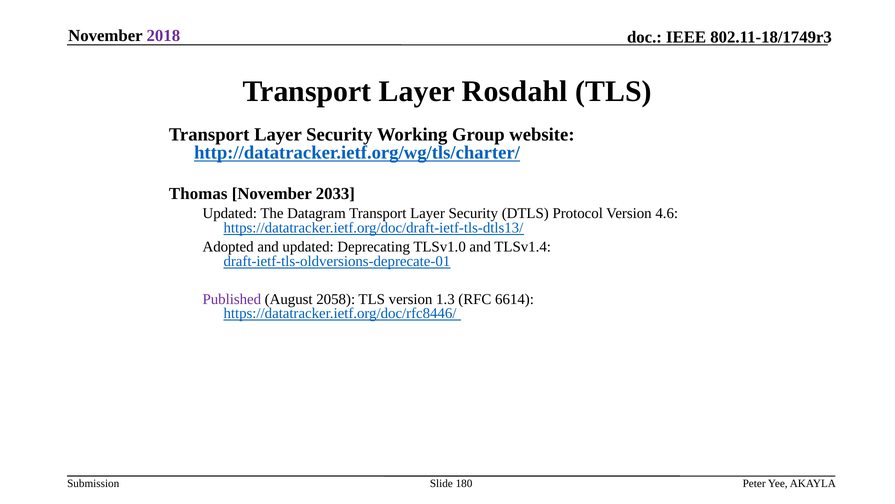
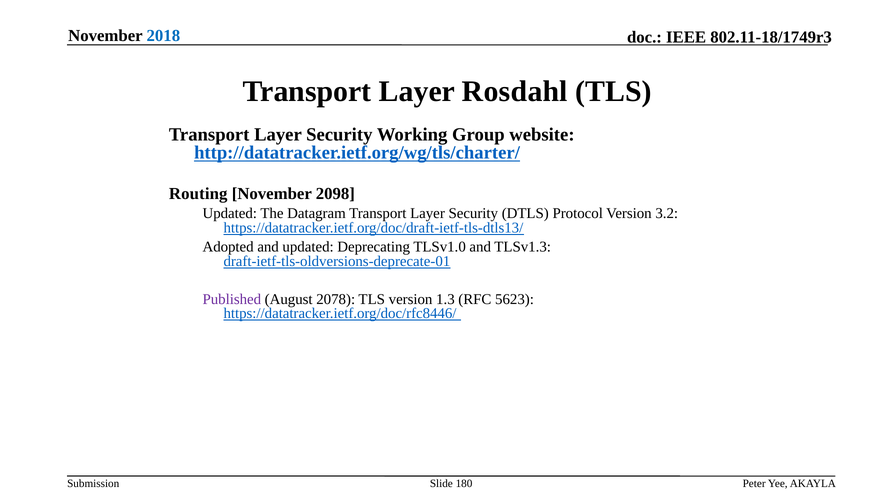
2018 colour: purple -> blue
Thomas: Thomas -> Routing
2033: 2033 -> 2098
4.6: 4.6 -> 3.2
TLSv1.4: TLSv1.4 -> TLSv1.3
2058: 2058 -> 2078
6614: 6614 -> 5623
